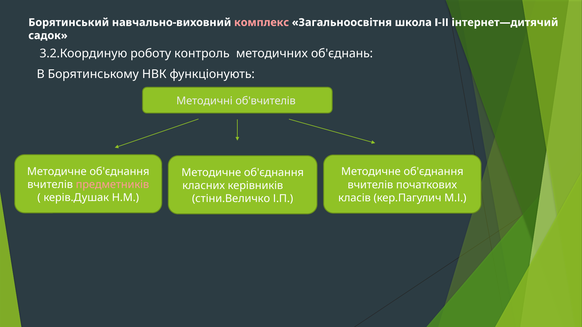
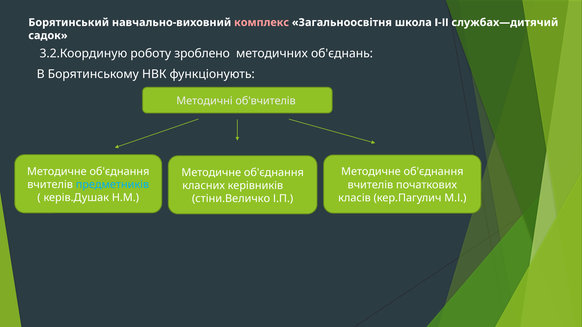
інтернет—дитячий: інтернет—дитячий -> службах—дитячий
контроль: контроль -> зроблено
предметників colour: pink -> light blue
